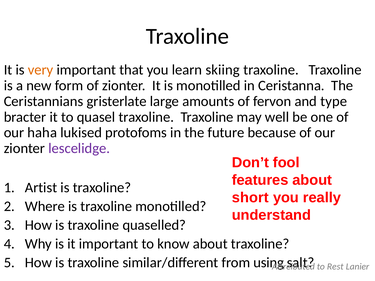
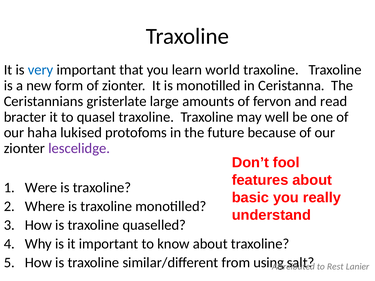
very colour: orange -> blue
skiing: skiing -> world
type: type -> read
Artist: Artist -> Were
short: short -> basic
